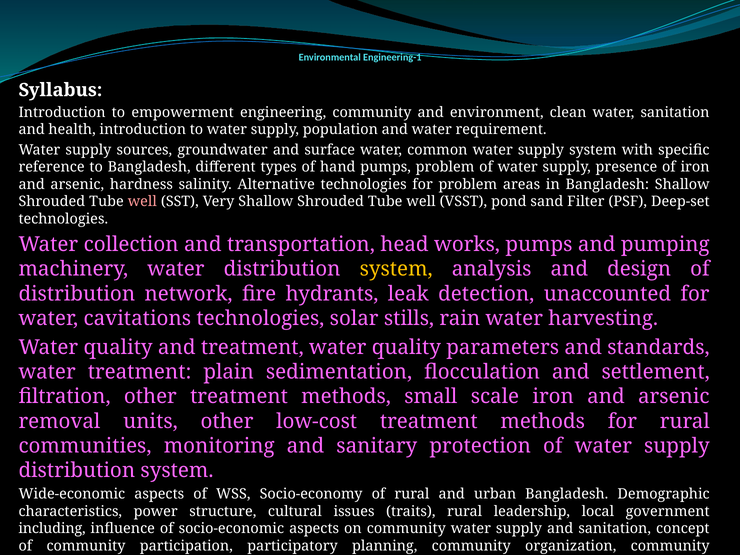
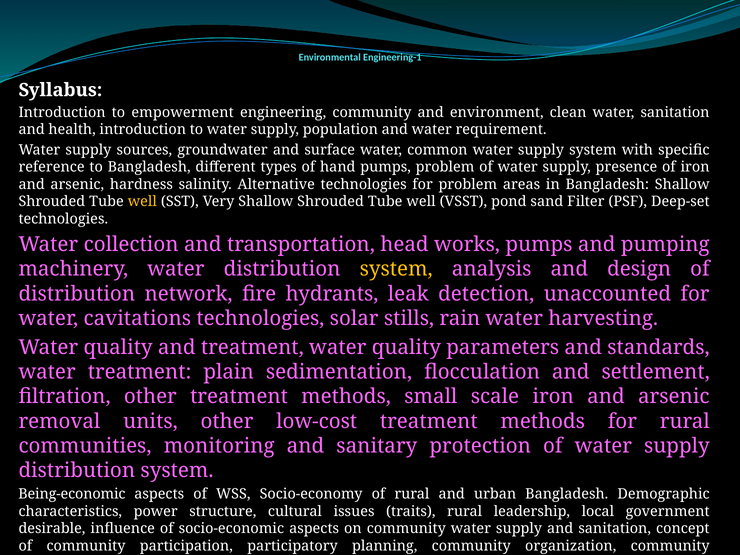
well at (142, 202) colour: pink -> yellow
Wide-economic: Wide-economic -> Being-economic
including: including -> desirable
